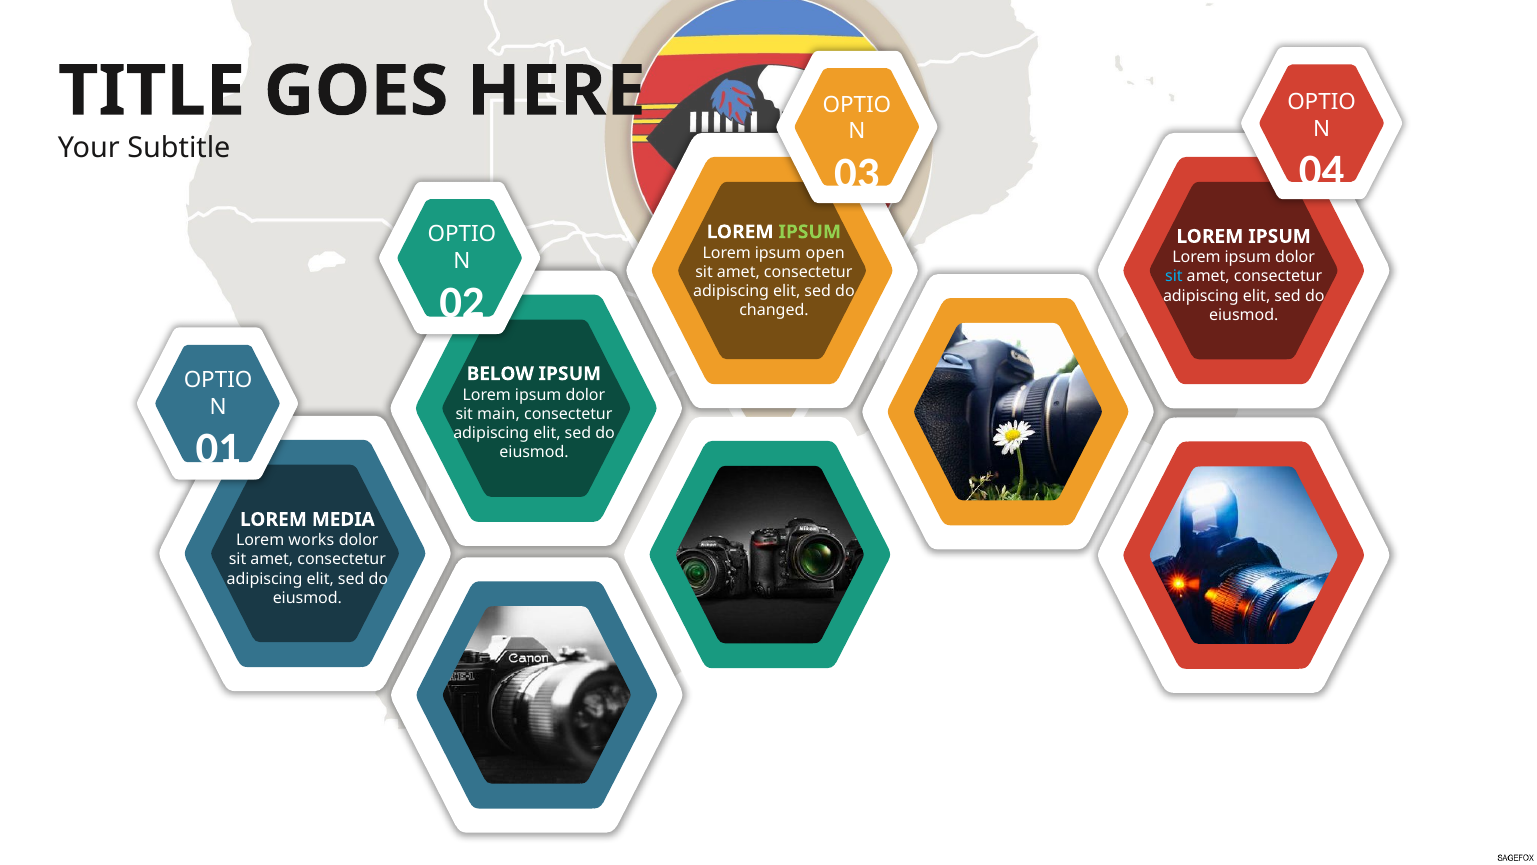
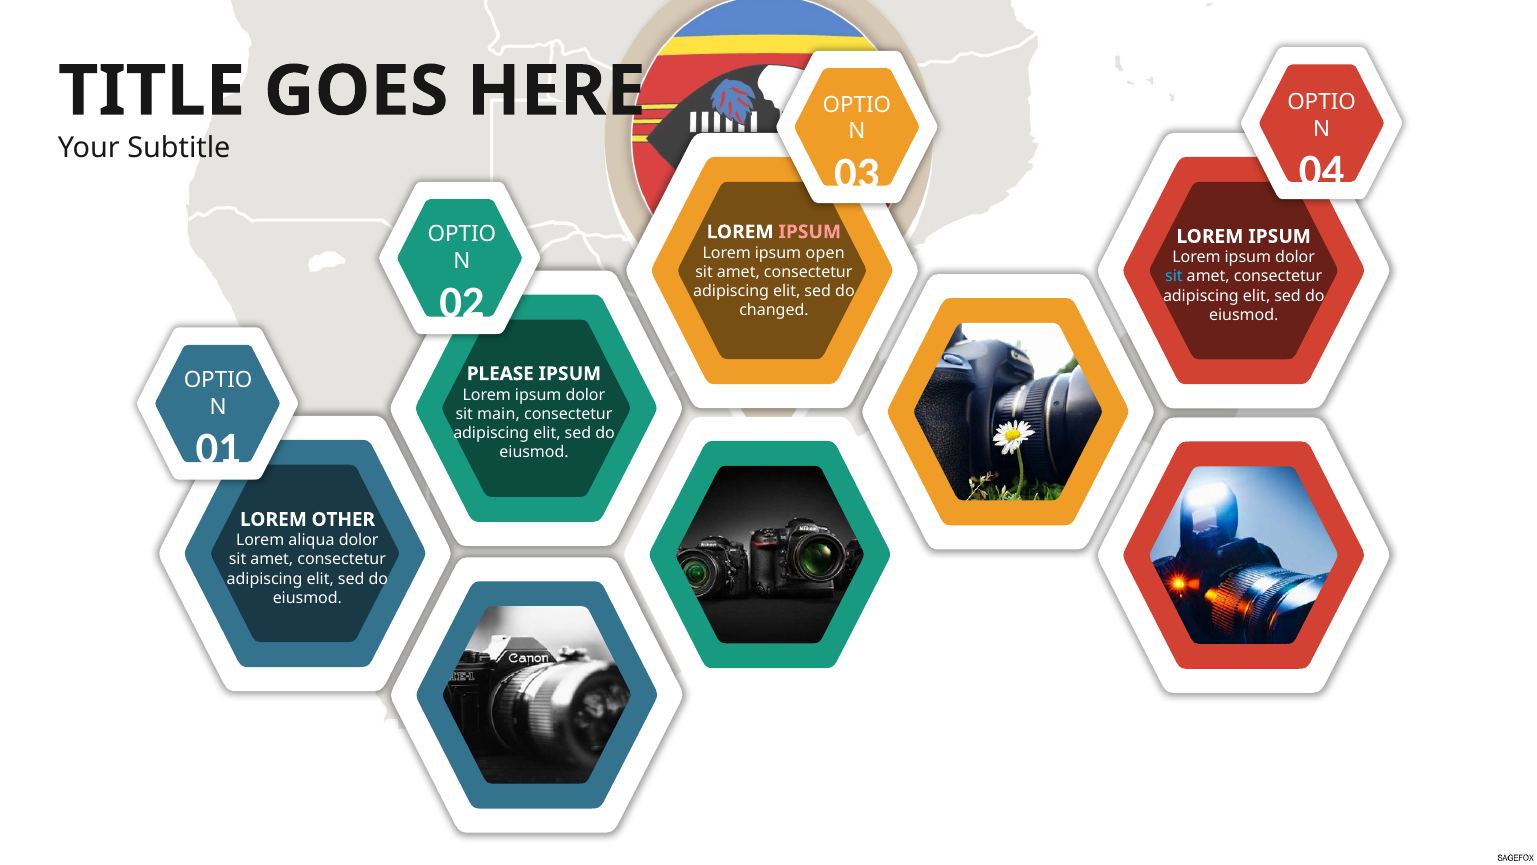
IPSUM at (810, 232) colour: light green -> pink
BELOW: BELOW -> PLEASE
MEDIA: MEDIA -> OTHER
works: works -> aliqua
